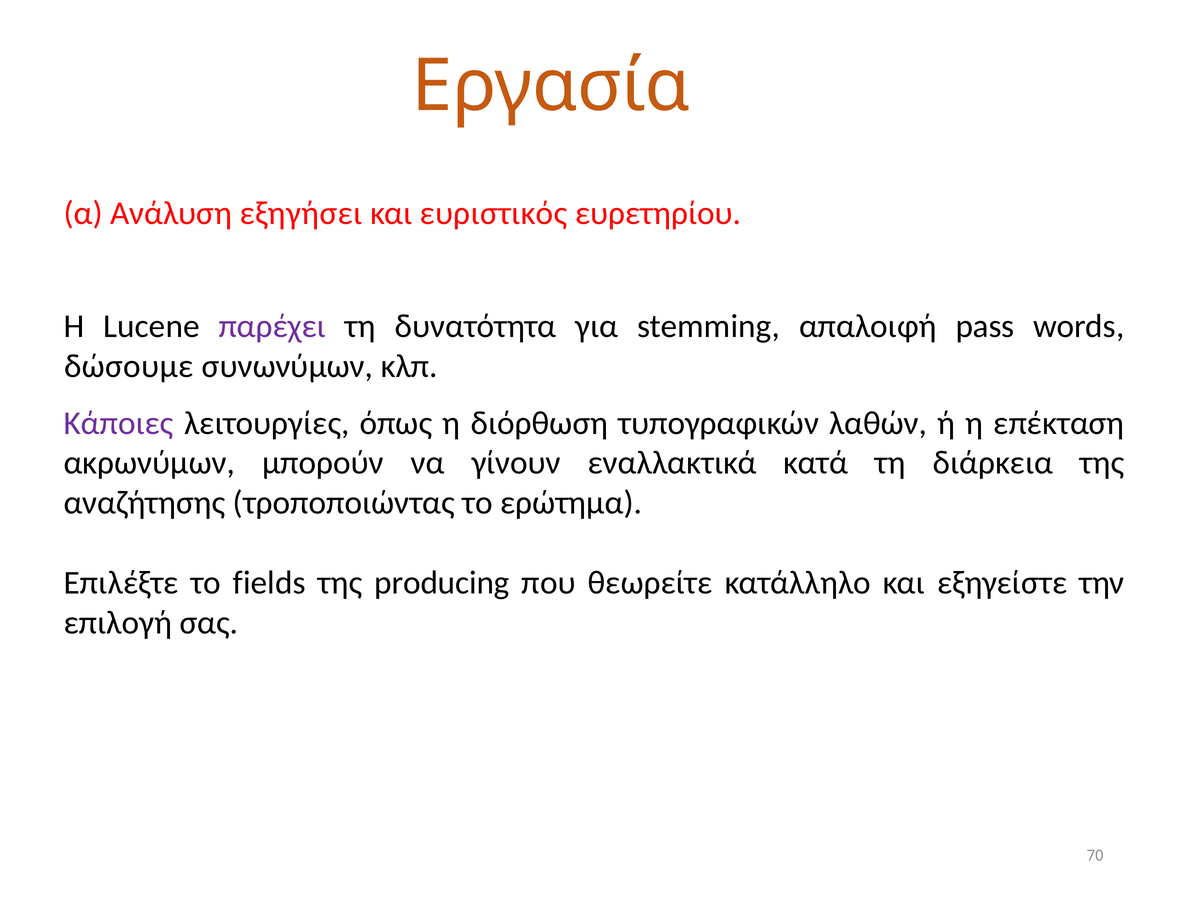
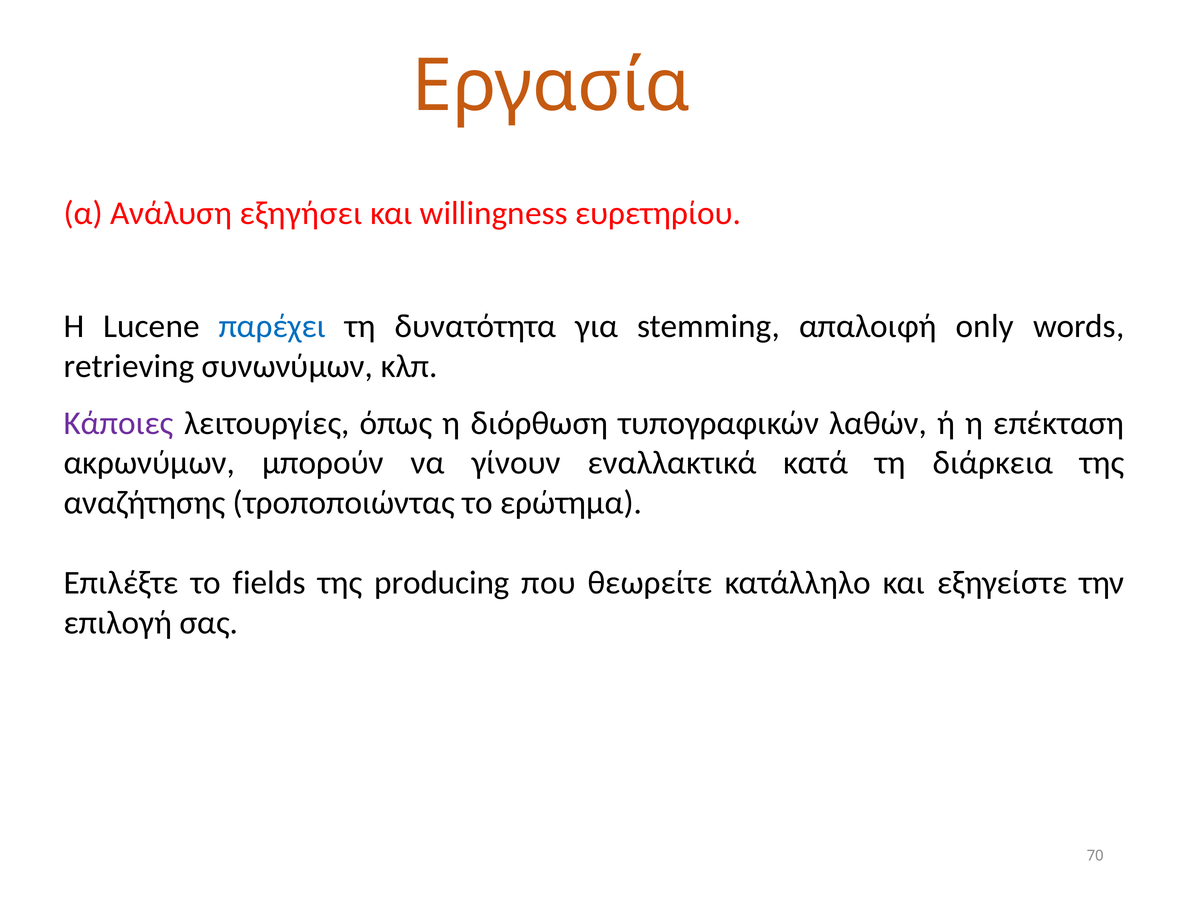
ευριστικός: ευριστικός -> willingness
παρέχει colour: purple -> blue
pass: pass -> only
δώσουμε: δώσουμε -> retrieving
